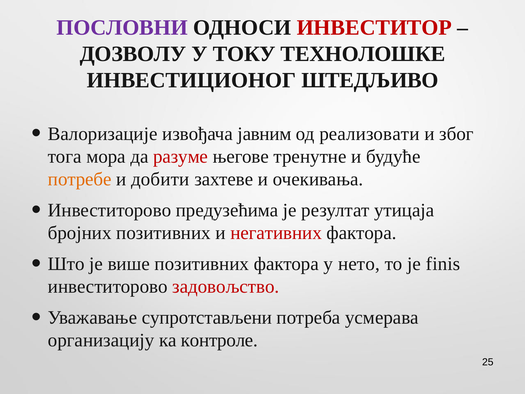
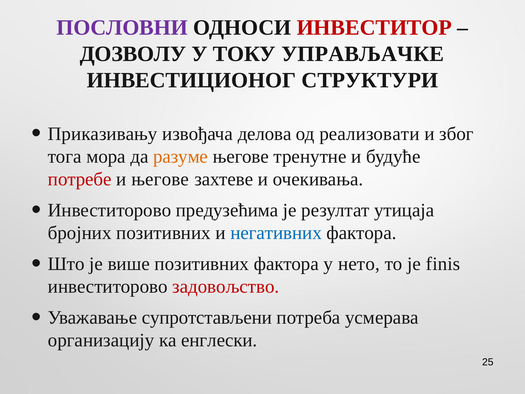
ТЕХНОЛОШКЕ: ТЕХНОЛОШКЕ -> УПРАВЉАЧКЕ
ШТЕДЉИВО: ШТЕДЉИВО -> СТРУКТУРИ
Валоризације: Валоризације -> Приказивању
јавним: јавним -> делова
разуме colour: red -> orange
потребе colour: orange -> red
и добити: добити -> његове
негативних colour: red -> blue
контроле: контроле -> енглески
